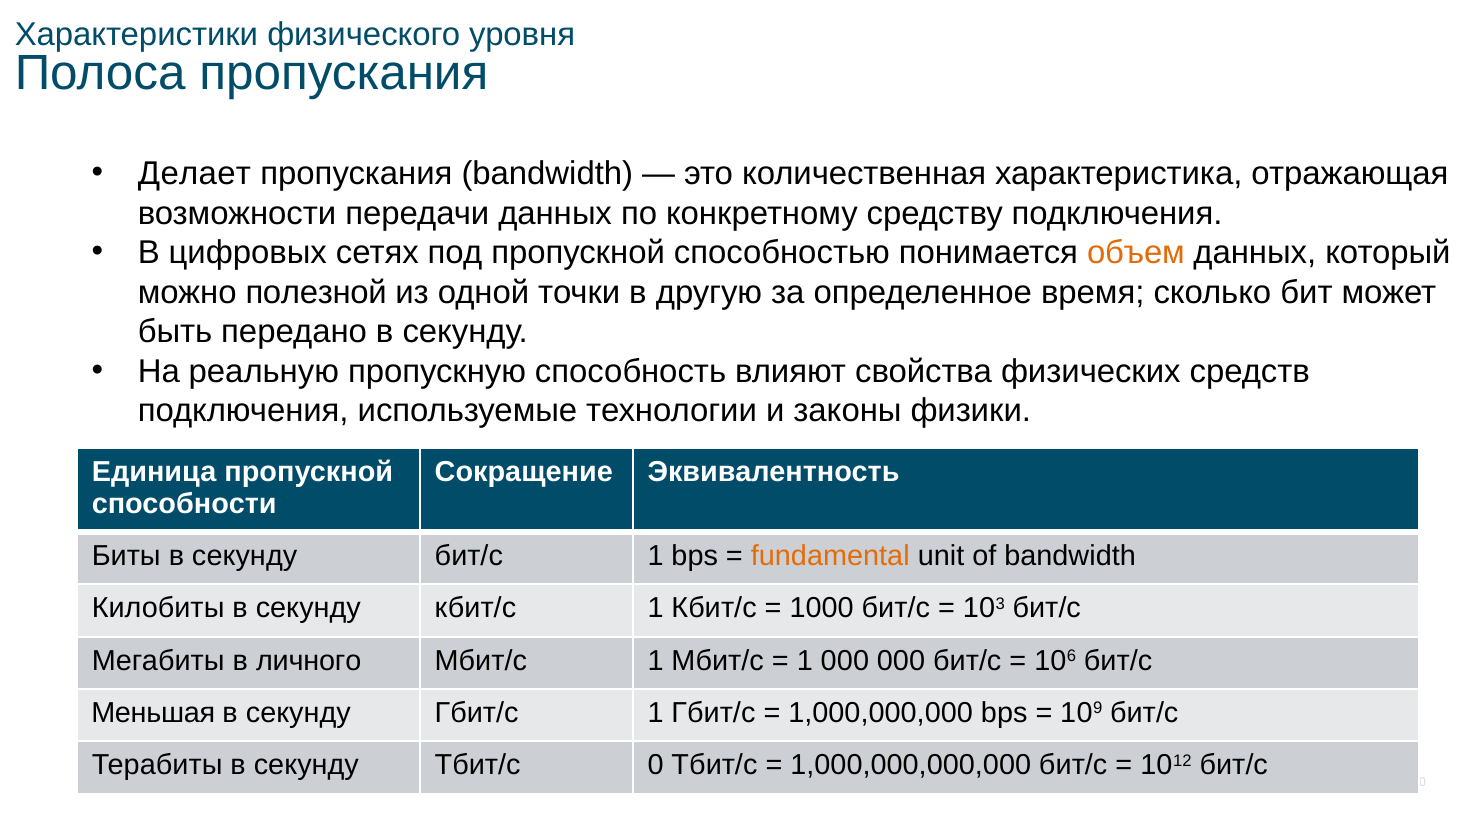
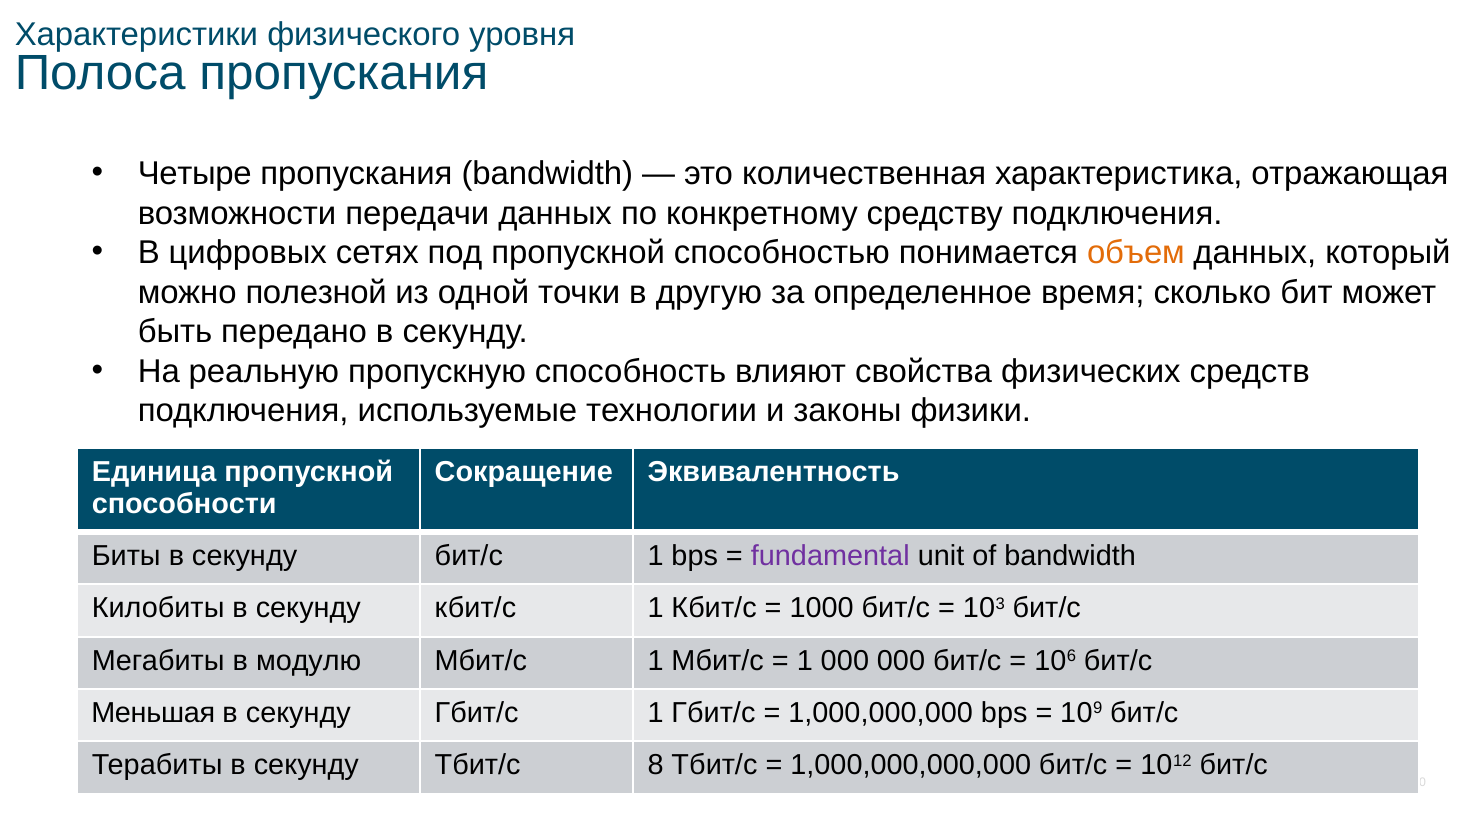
Делает: Делает -> Четыре
fundamental colour: orange -> purple
личного: личного -> модулю
0: 0 -> 8
